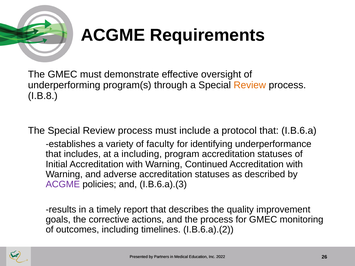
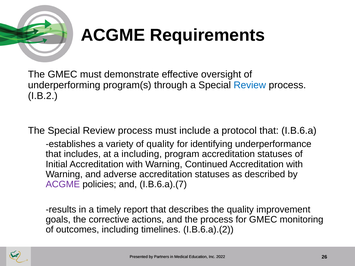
Review at (250, 85) colour: orange -> blue
I.B.8: I.B.8 -> I.B.2
of faculty: faculty -> quality
I.B.6.a).(3: I.B.6.a).(3 -> I.B.6.a).(7
